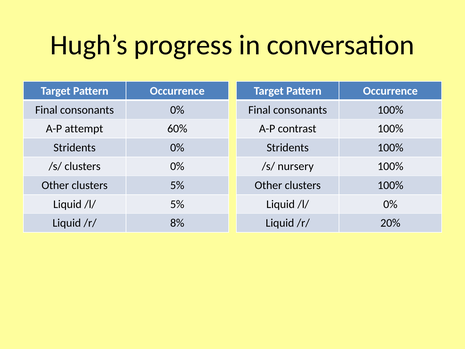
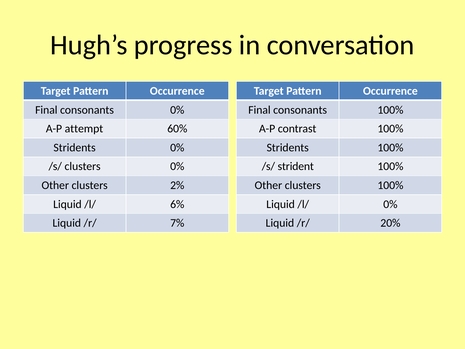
nursery: nursery -> strident
clusters 5%: 5% -> 2%
/l/ 5%: 5% -> 6%
8%: 8% -> 7%
